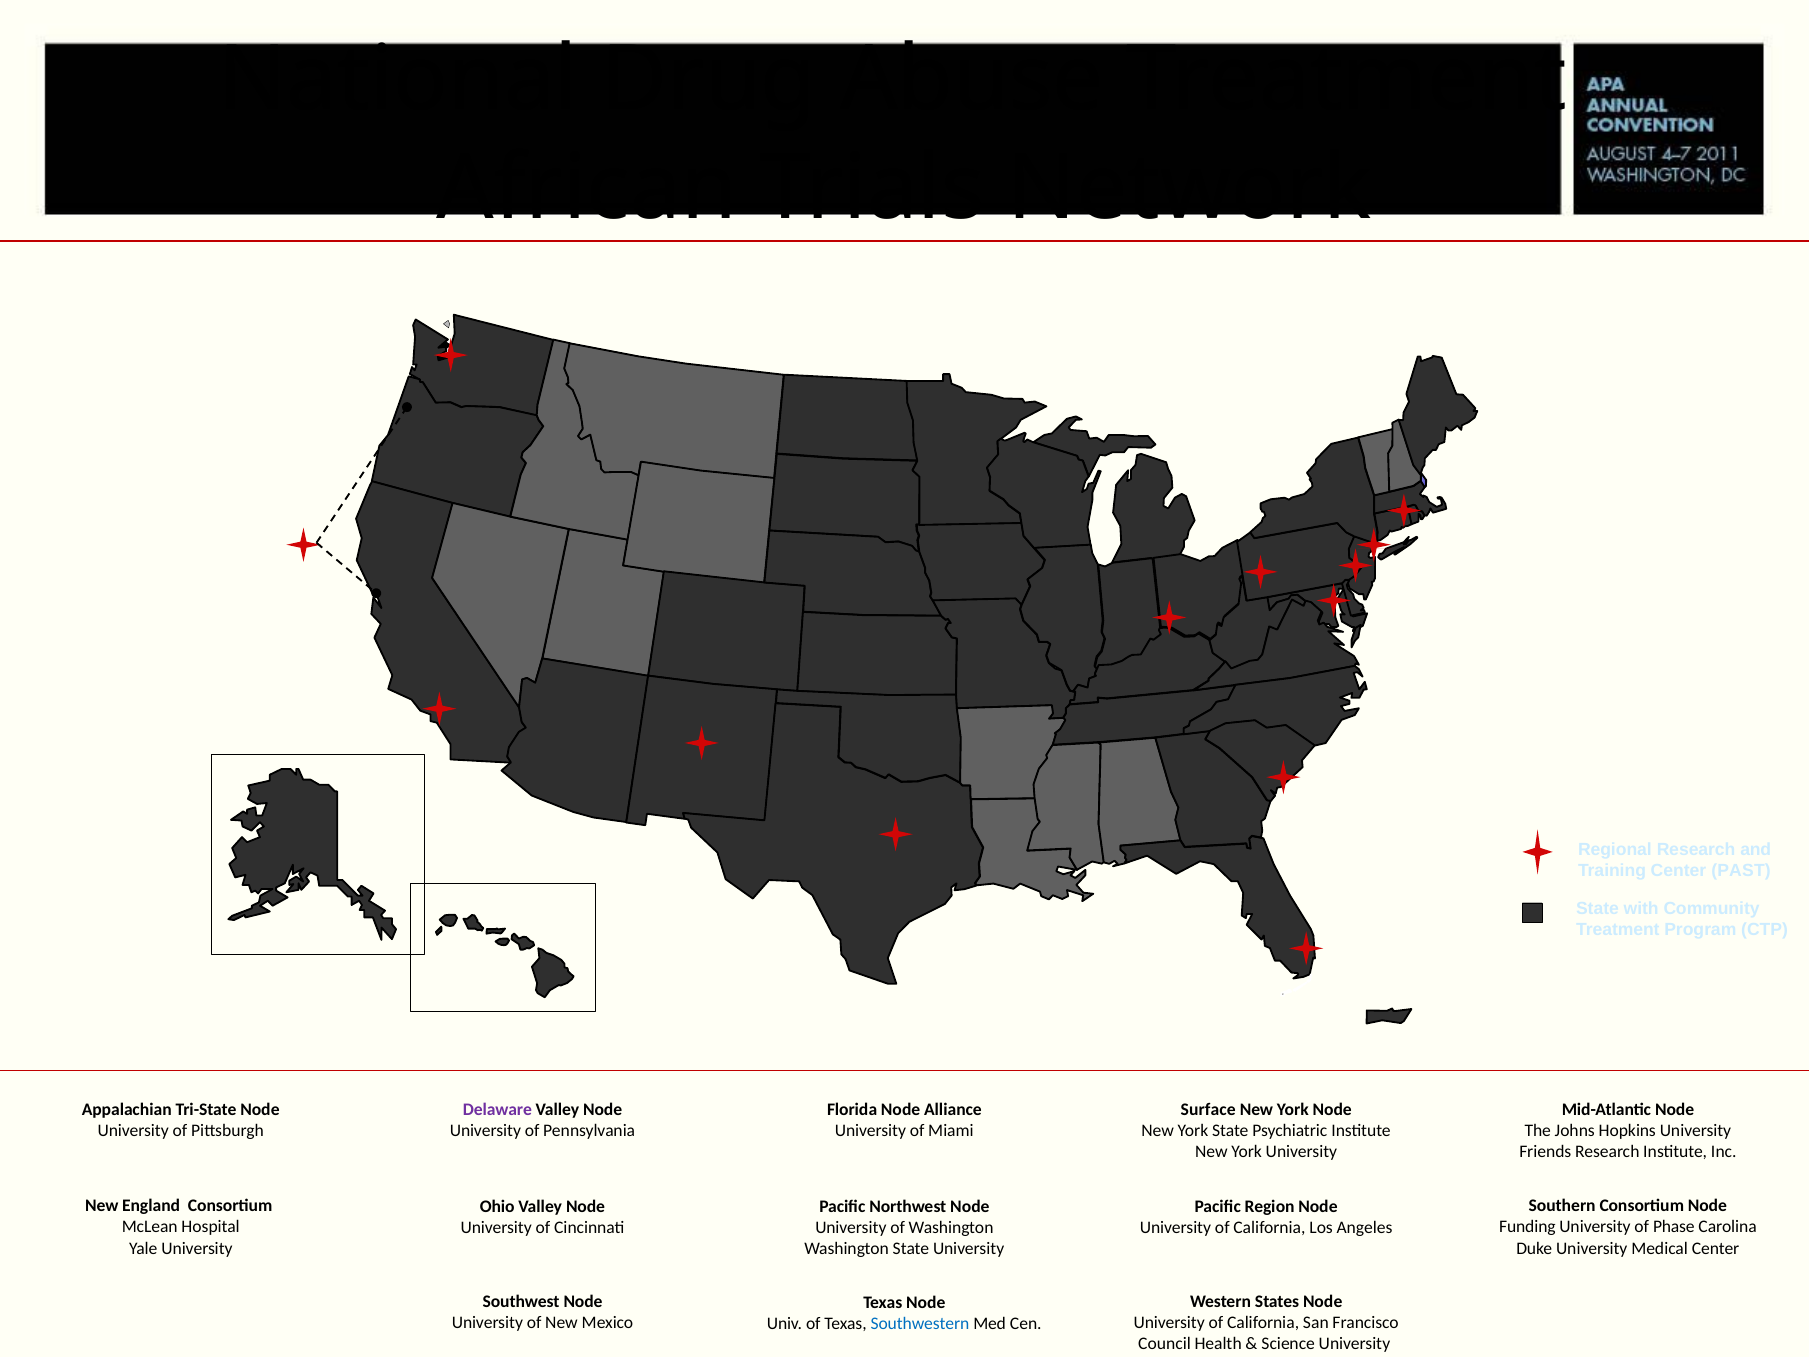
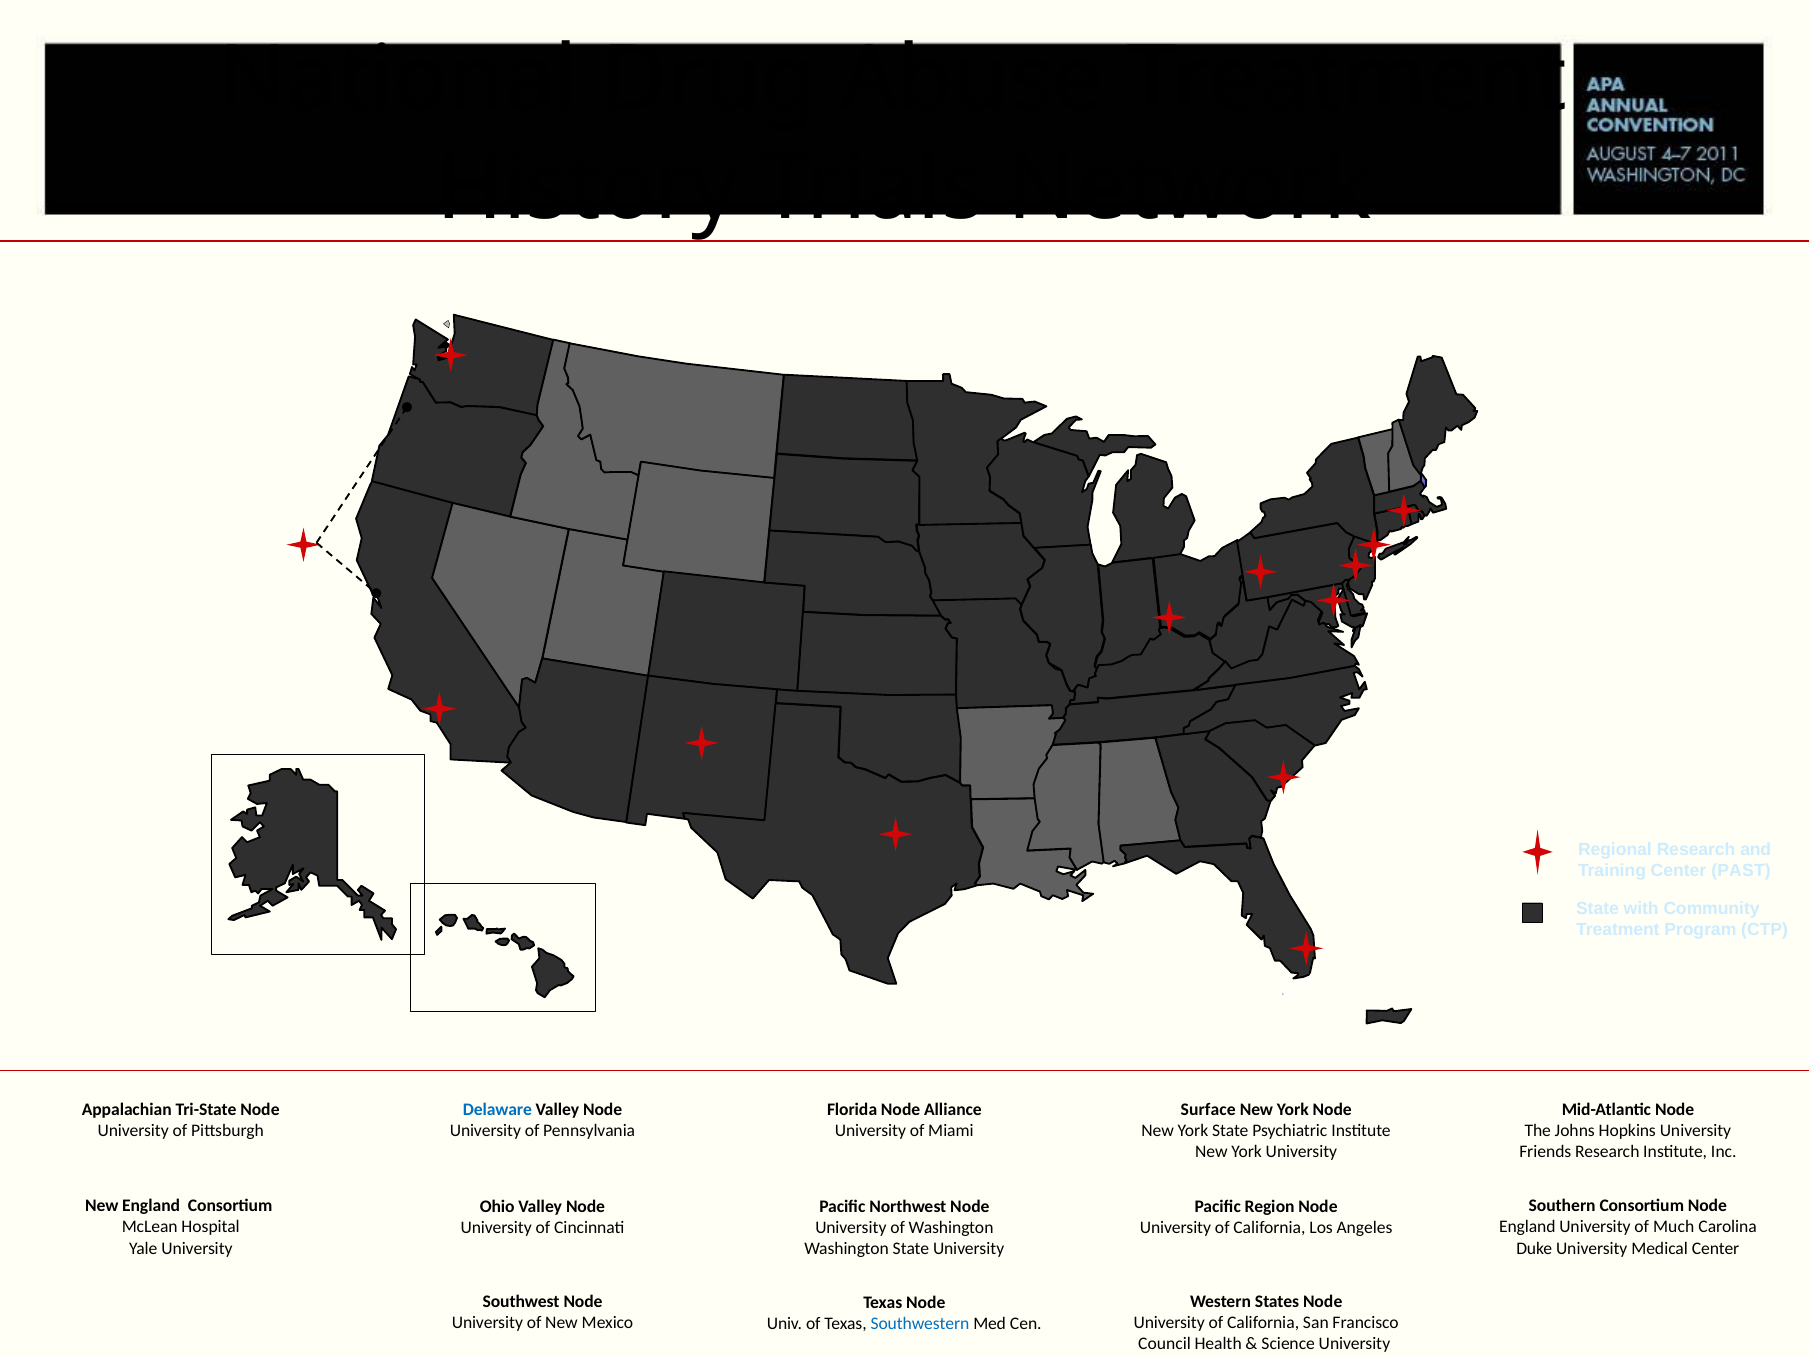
African: African -> History
Delaware colour: purple -> blue
Funding at (1527, 1227): Funding -> England
Phase: Phase -> Much
